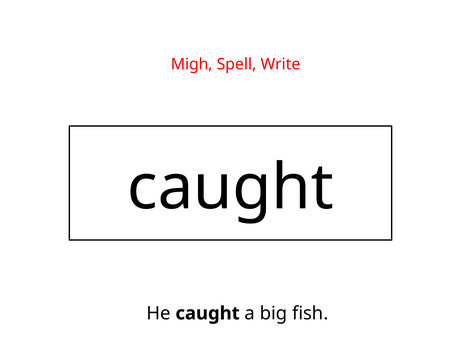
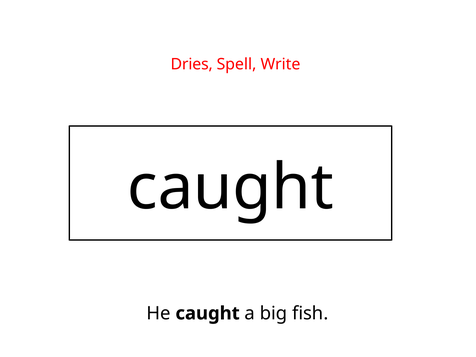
Migh: Migh -> Dries
